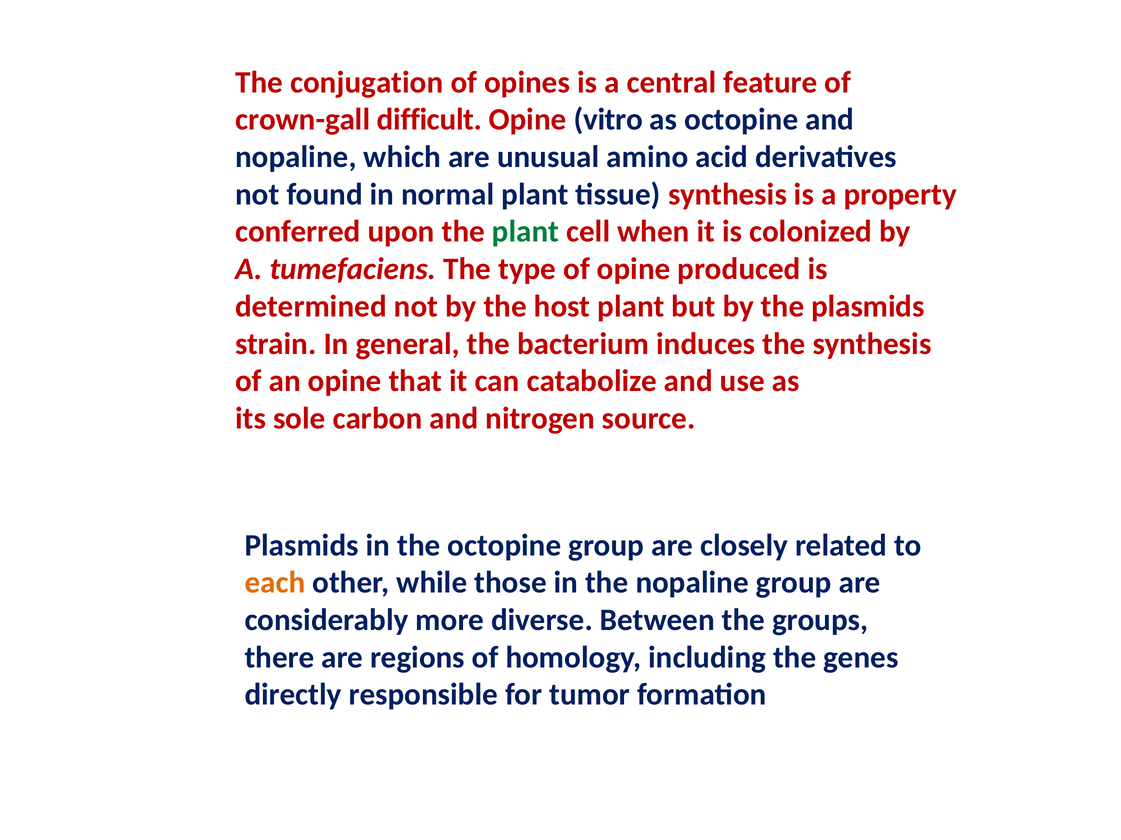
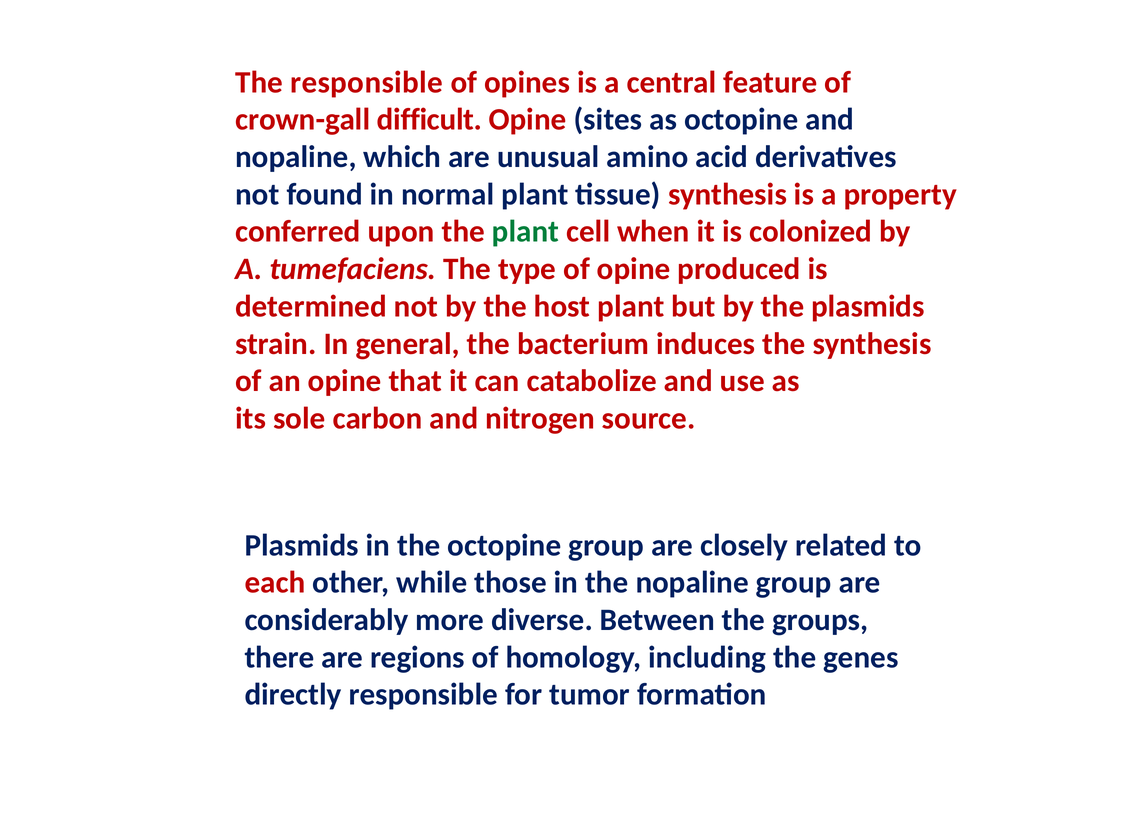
The conjugation: conjugation -> responsible
vitro: vitro -> sites
each colour: orange -> red
